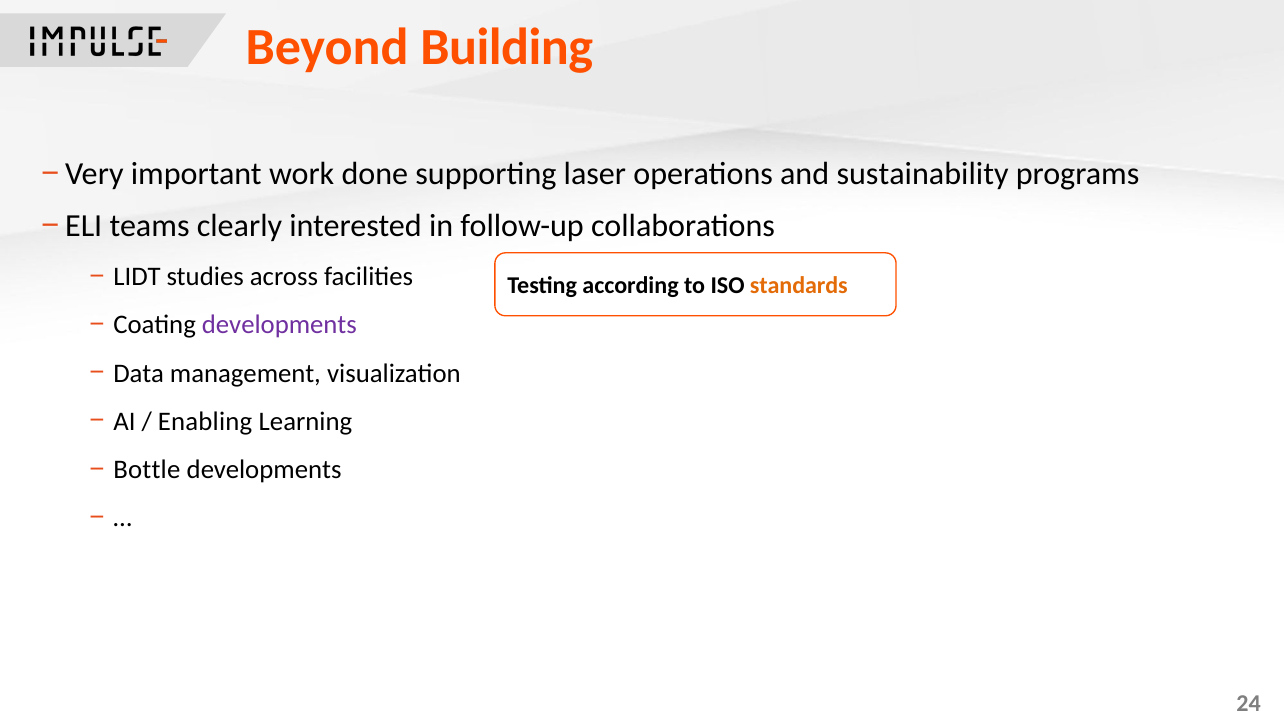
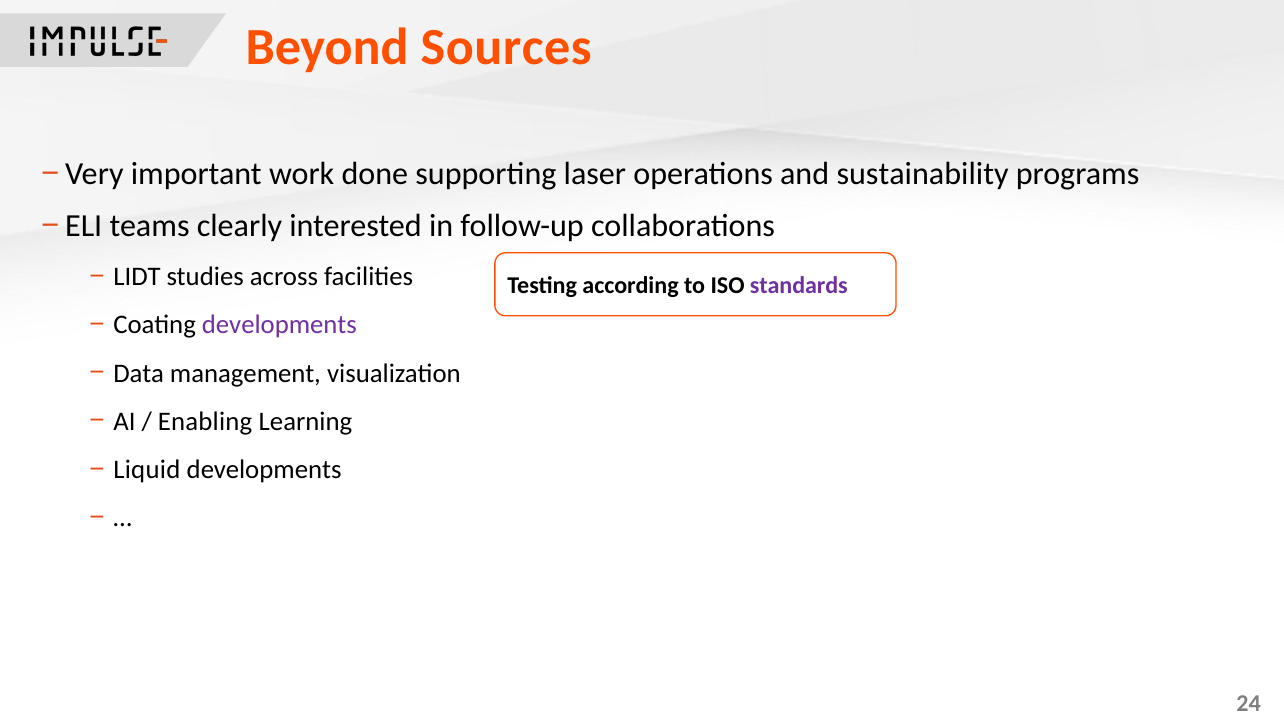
Building: Building -> Sources
standards colour: orange -> purple
Bottle: Bottle -> Liquid
